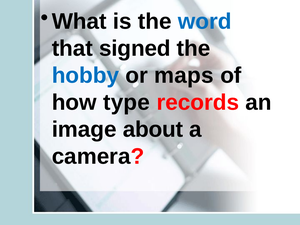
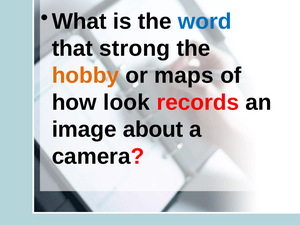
signed: signed -> strong
hobby colour: blue -> orange
type: type -> look
